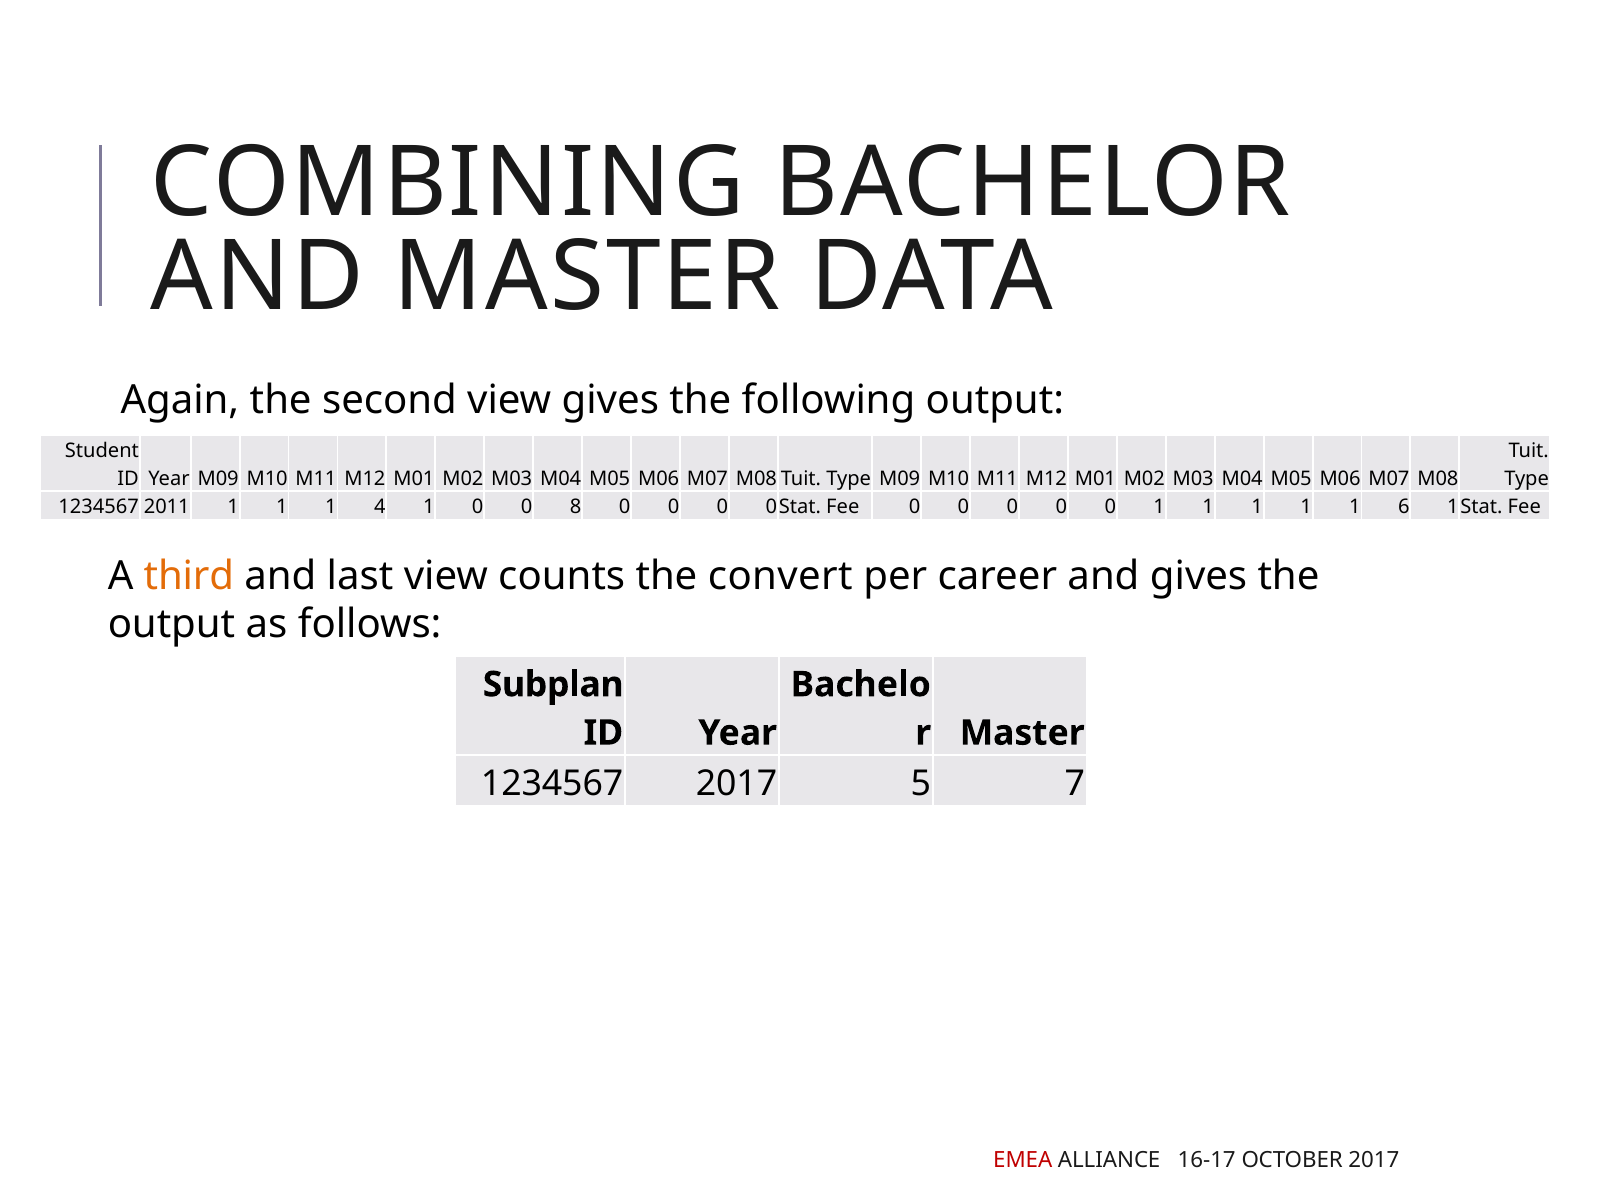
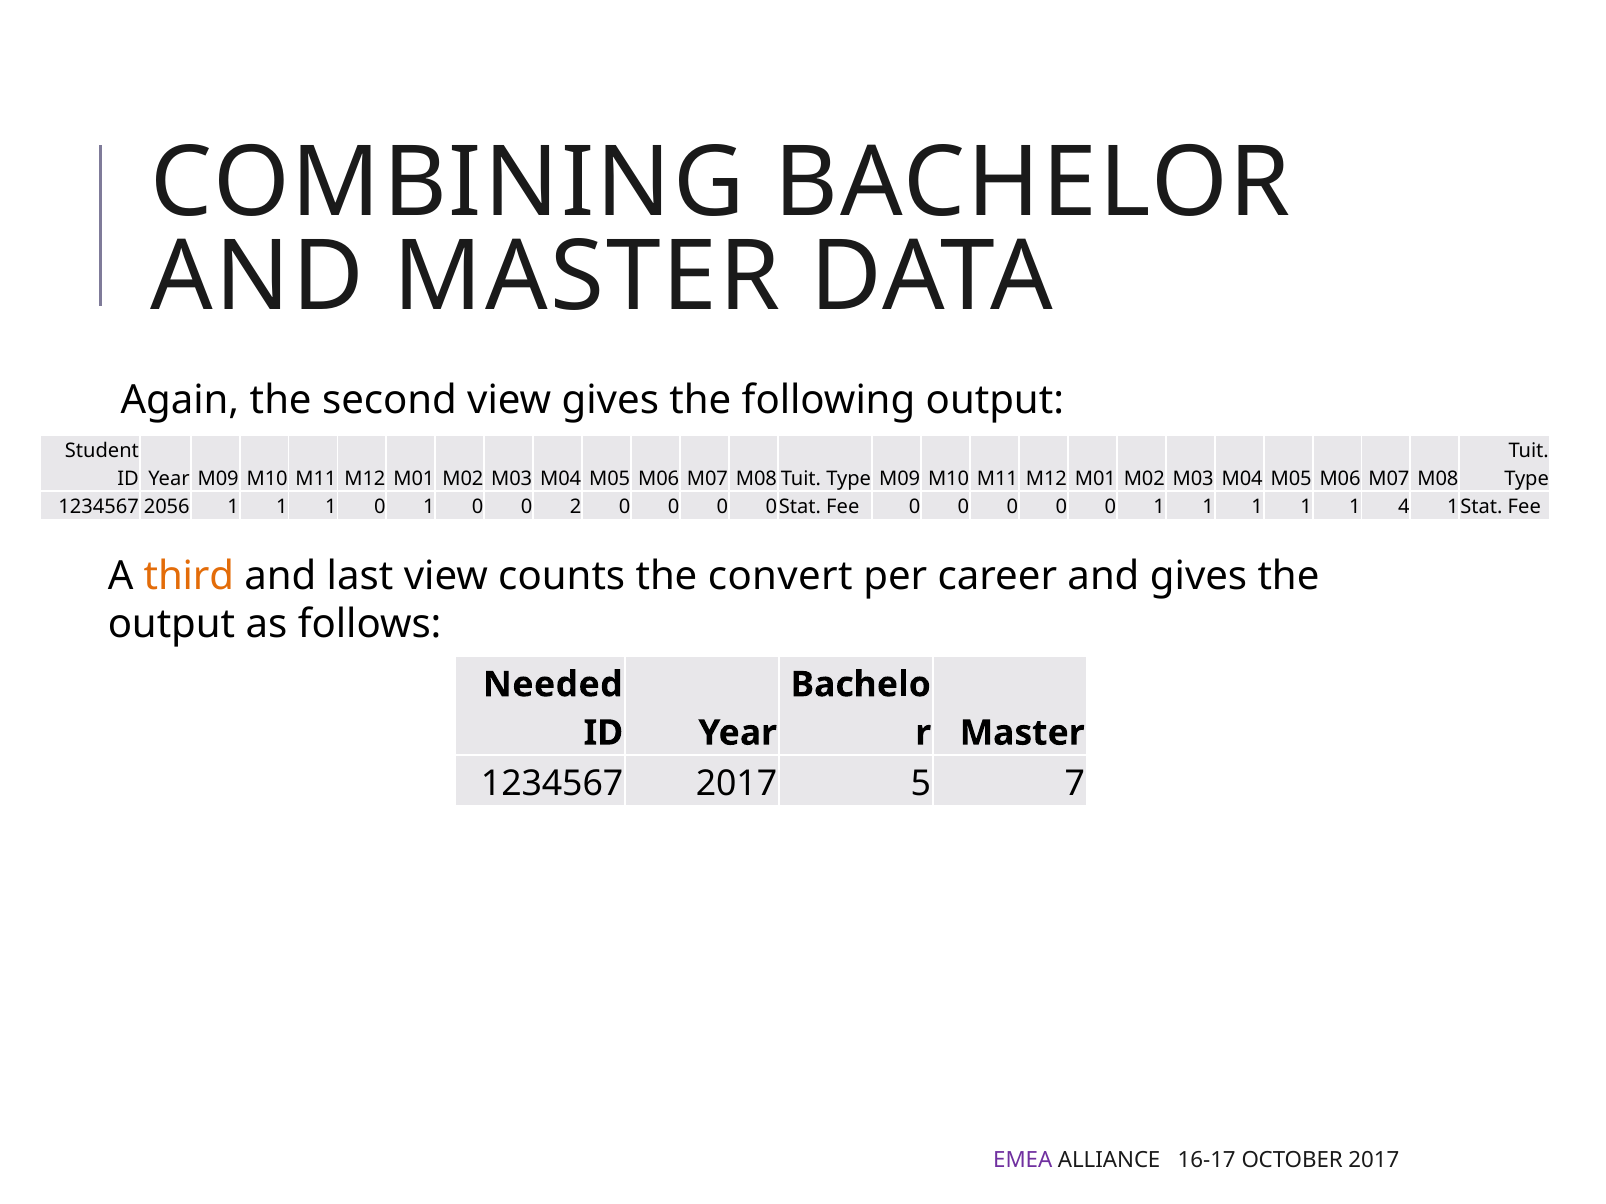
2011: 2011 -> 2056
1 1 4: 4 -> 0
8: 8 -> 2
6: 6 -> 4
Subplan: Subplan -> Needed
EMEA colour: red -> purple
